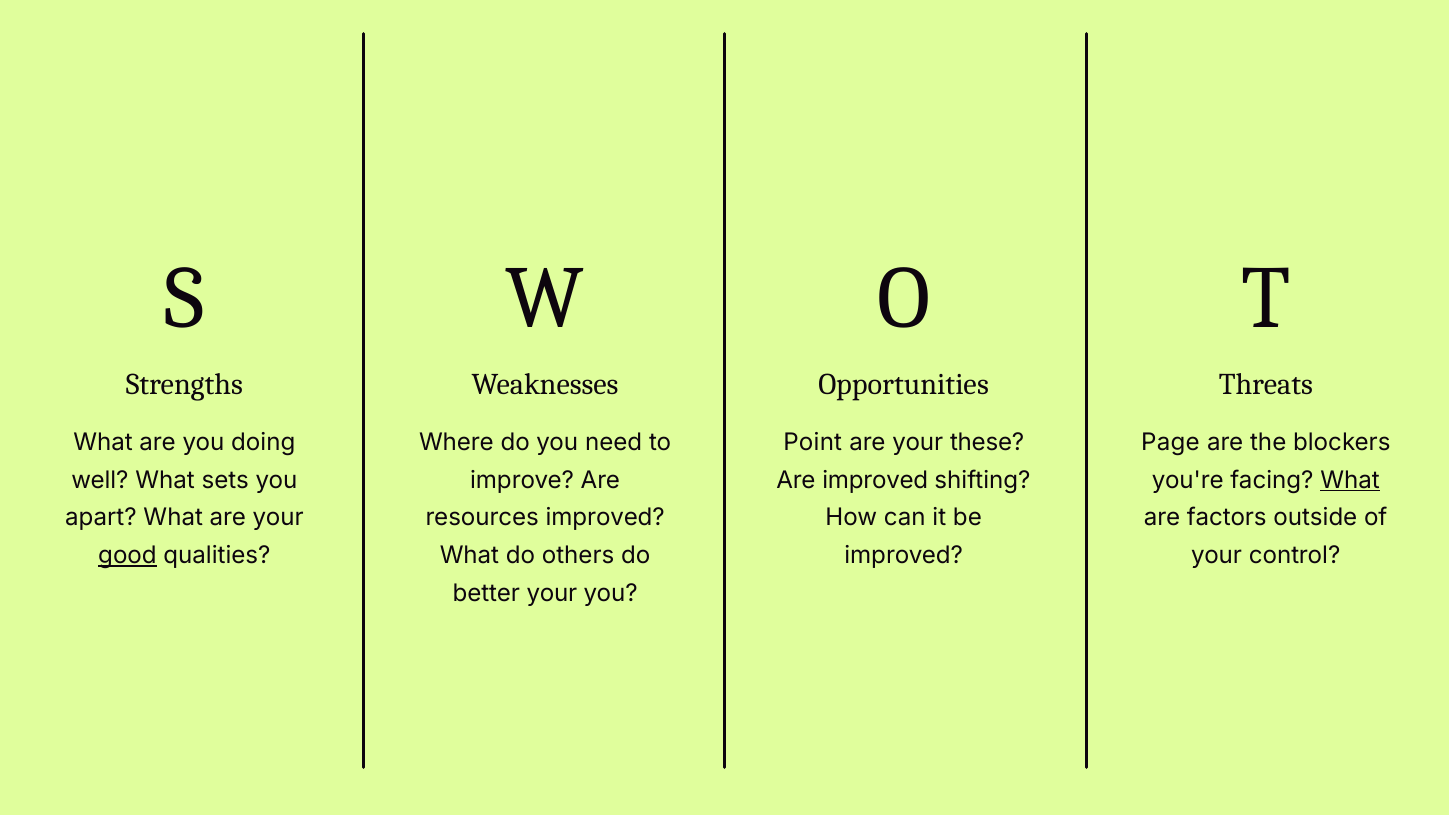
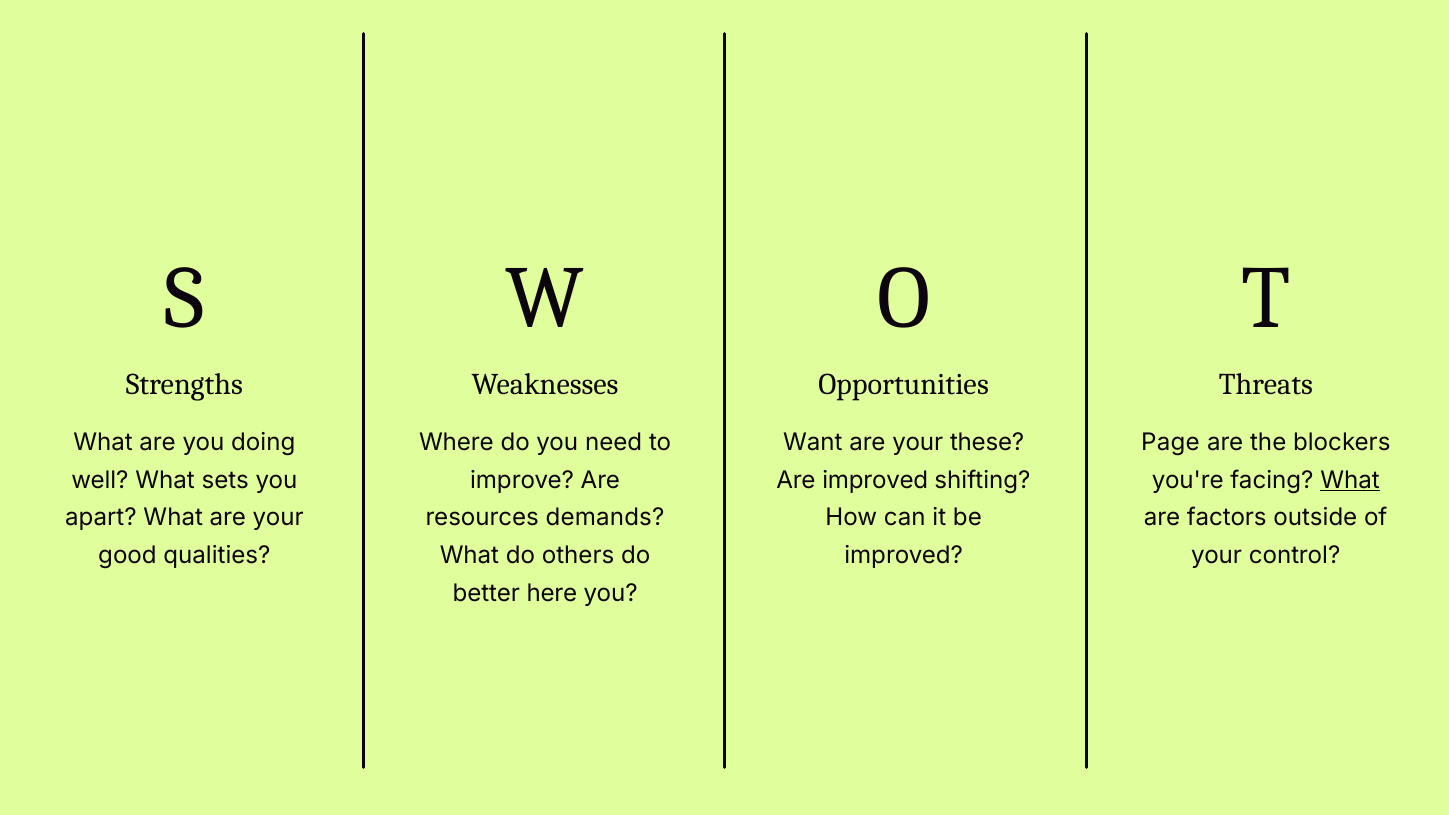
Point: Point -> Want
resources improved: improved -> demands
good underline: present -> none
better your: your -> here
